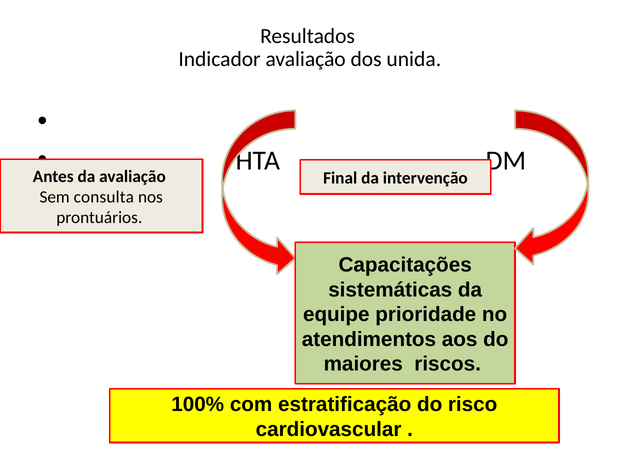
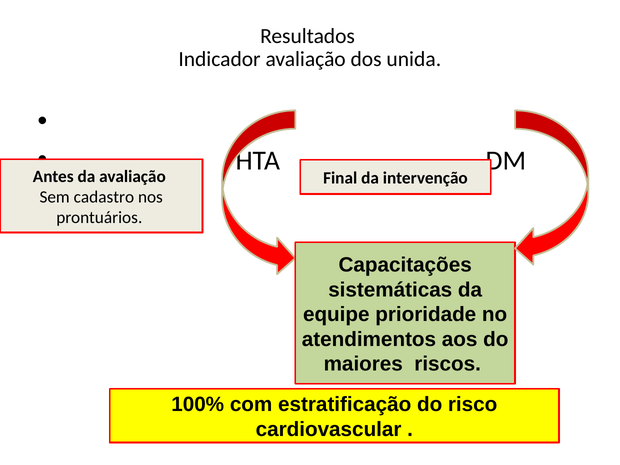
consulta: consulta -> cadastro
